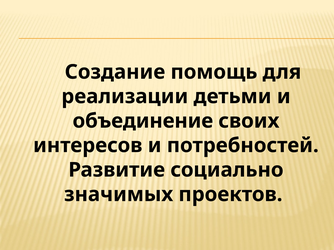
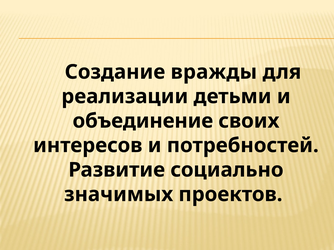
помощь: помощь -> вражды
